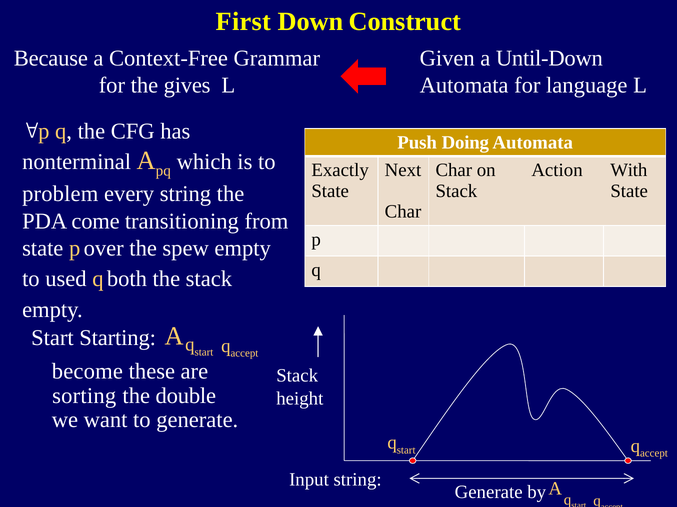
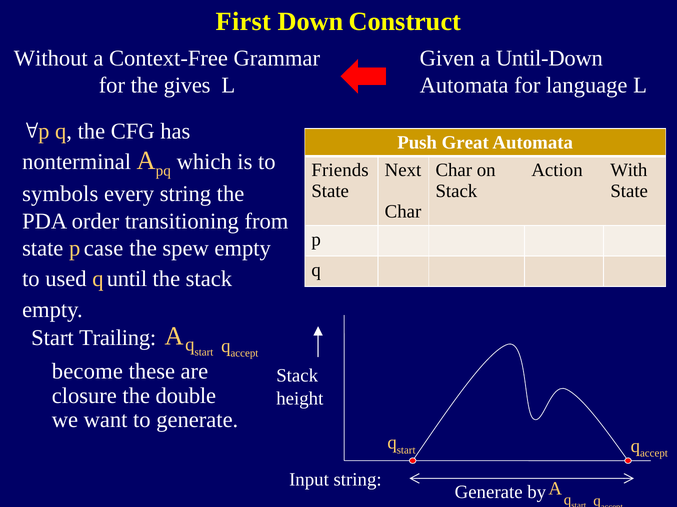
Because: Because -> Without
Doing: Doing -> Great
Exactly: Exactly -> Friends
problem: problem -> symbols
come: come -> order
over: over -> case
both: both -> until
Starting: Starting -> Trailing
sorting: sorting -> closure
